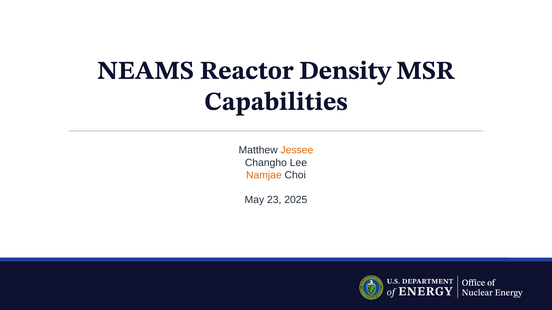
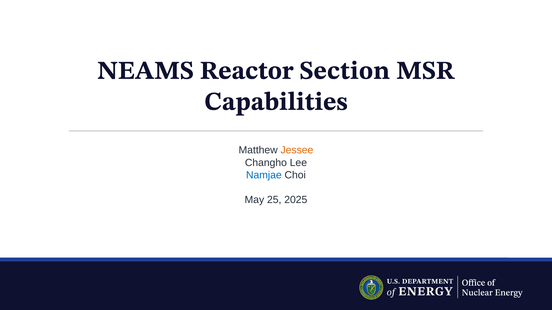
Density: Density -> Section
Namjae colour: orange -> blue
23: 23 -> 25
